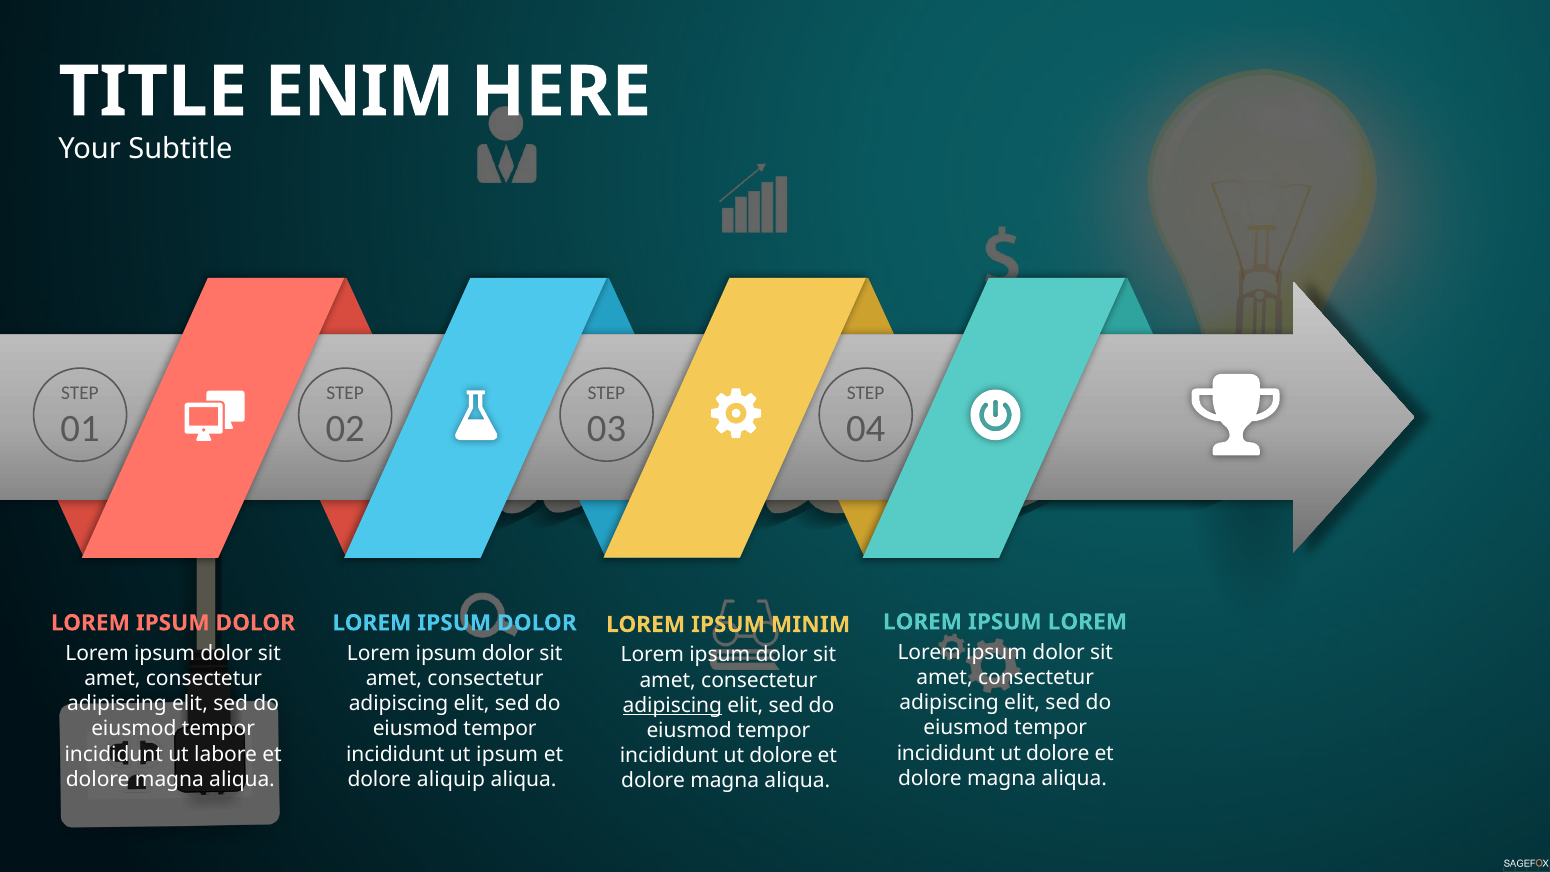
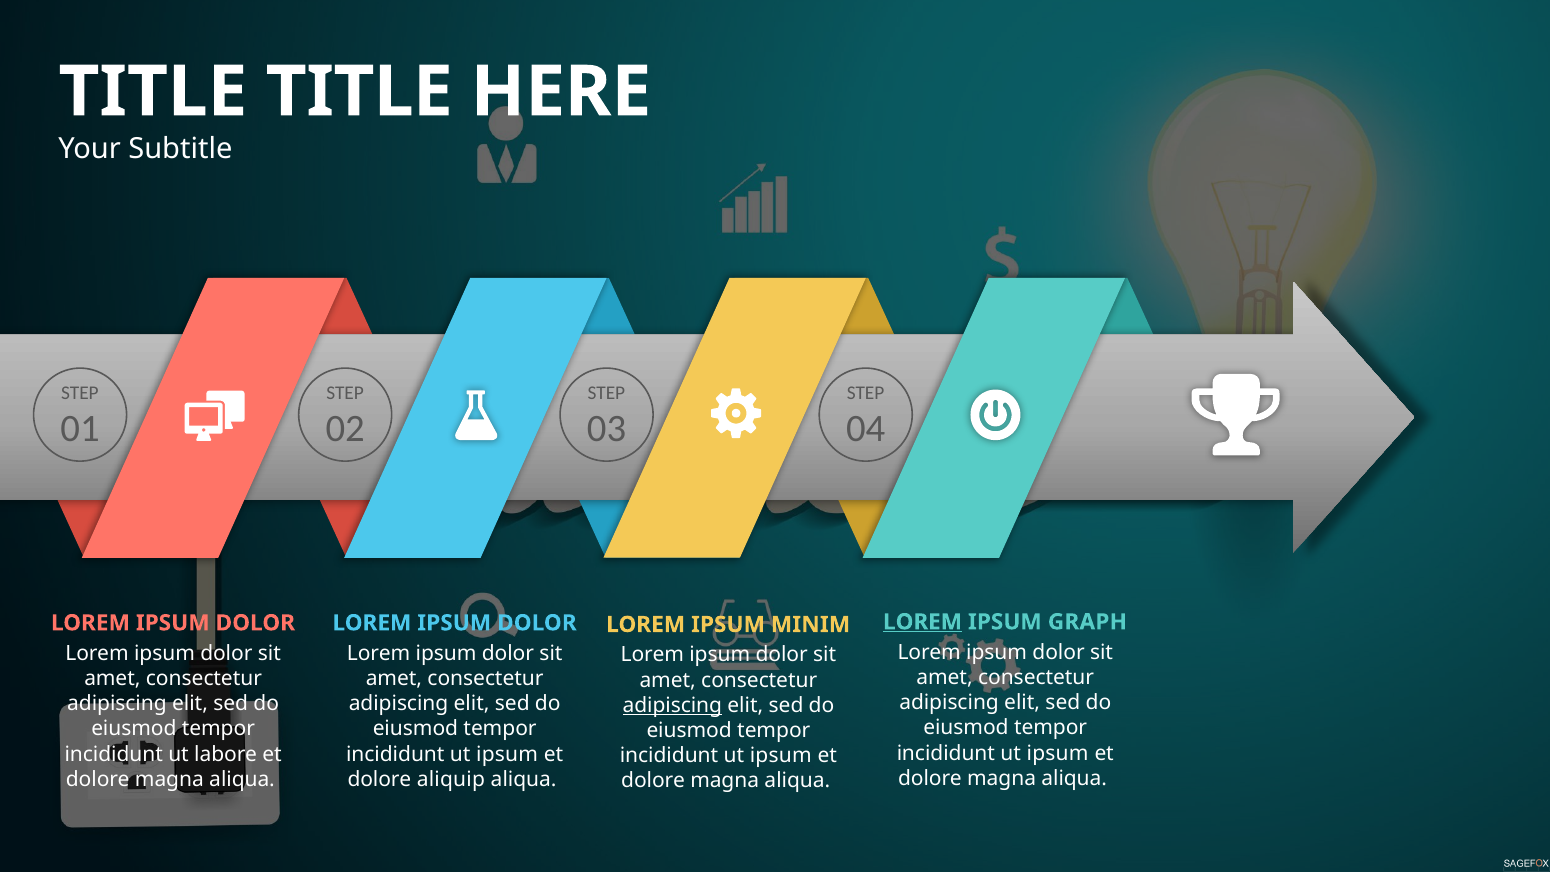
ENIM at (359, 92): ENIM -> TITLE
LOREM at (923, 622) underline: none -> present
IPSUM LOREM: LOREM -> GRAPH
dolore at (1058, 753): dolore -> ipsum
dolore at (781, 756): dolore -> ipsum
